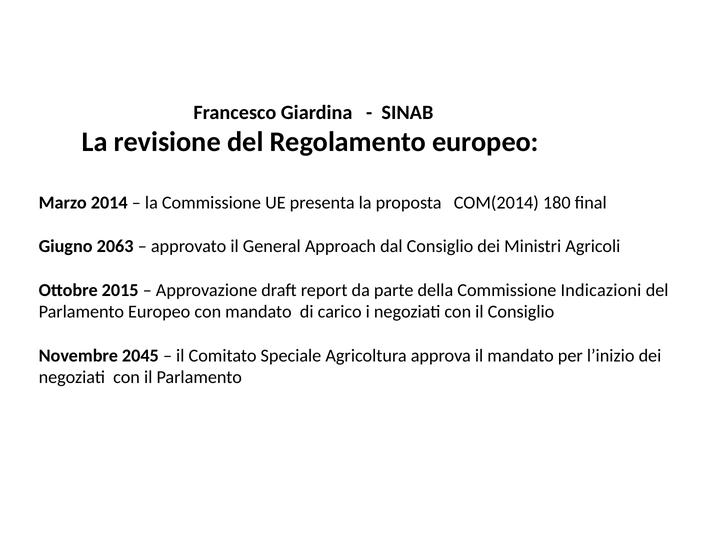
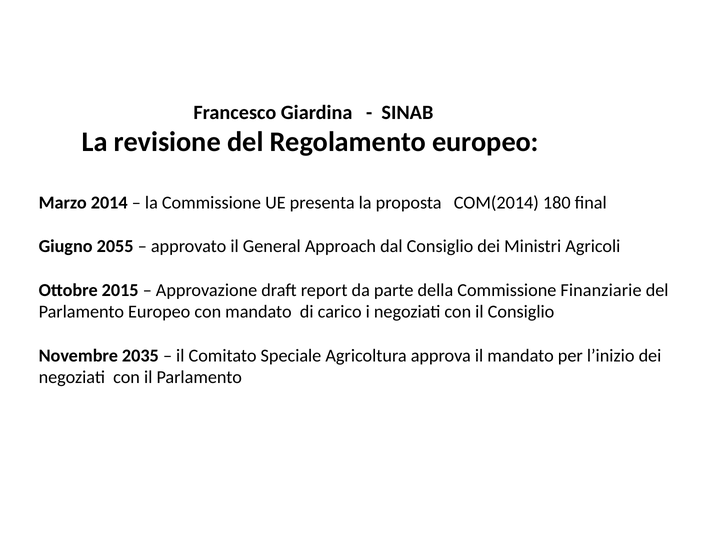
2063: 2063 -> 2055
Indicazioni: Indicazioni -> Finanziarie
2045: 2045 -> 2035
